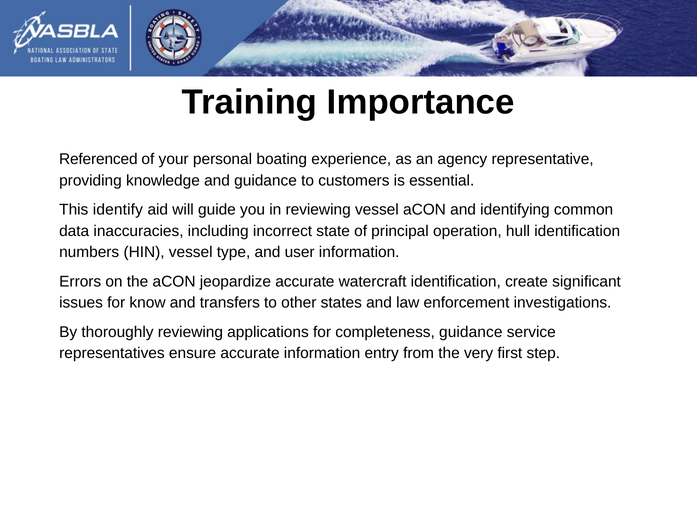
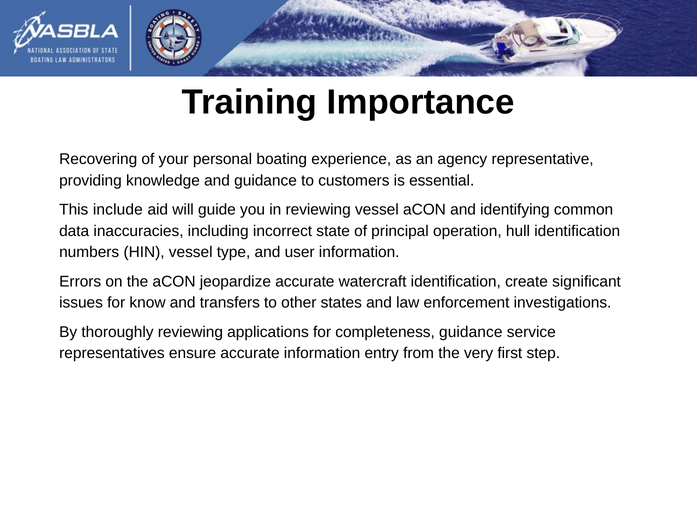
Referenced: Referenced -> Recovering
identify: identify -> include
